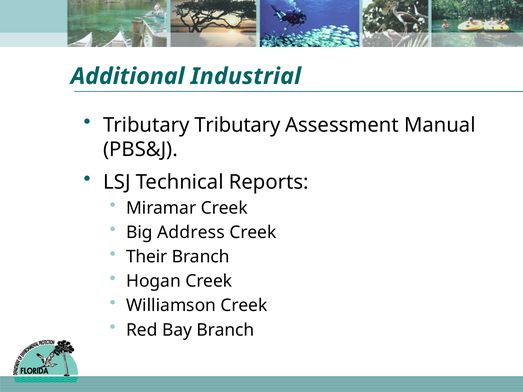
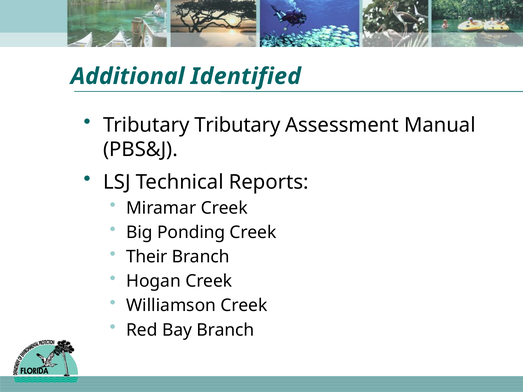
Industrial: Industrial -> Identified
Address: Address -> Ponding
